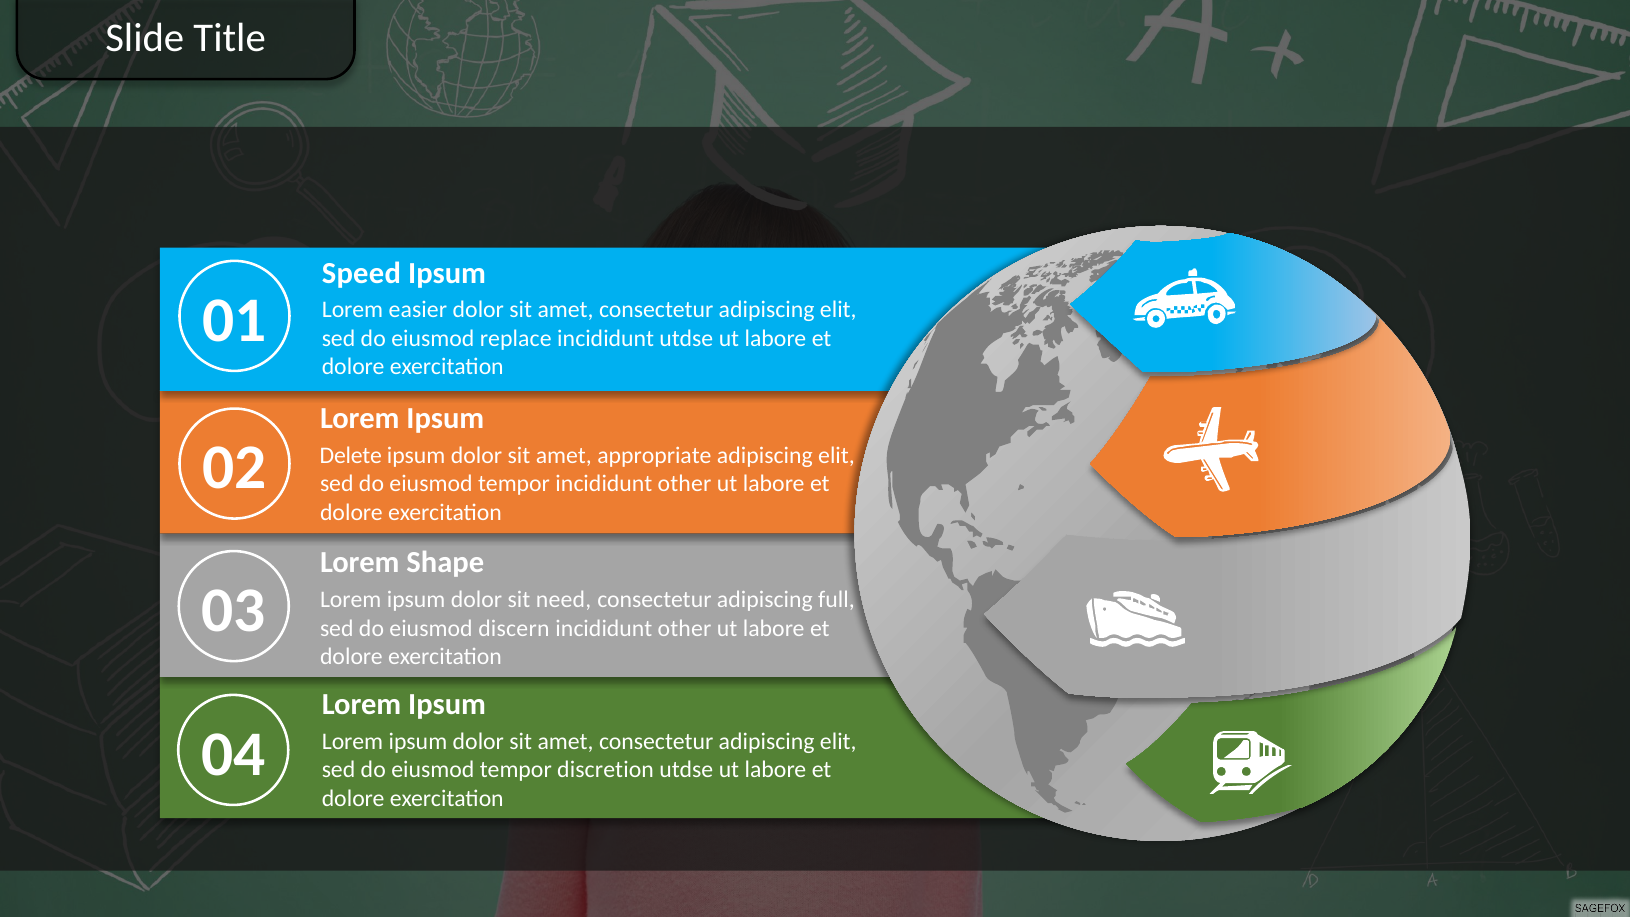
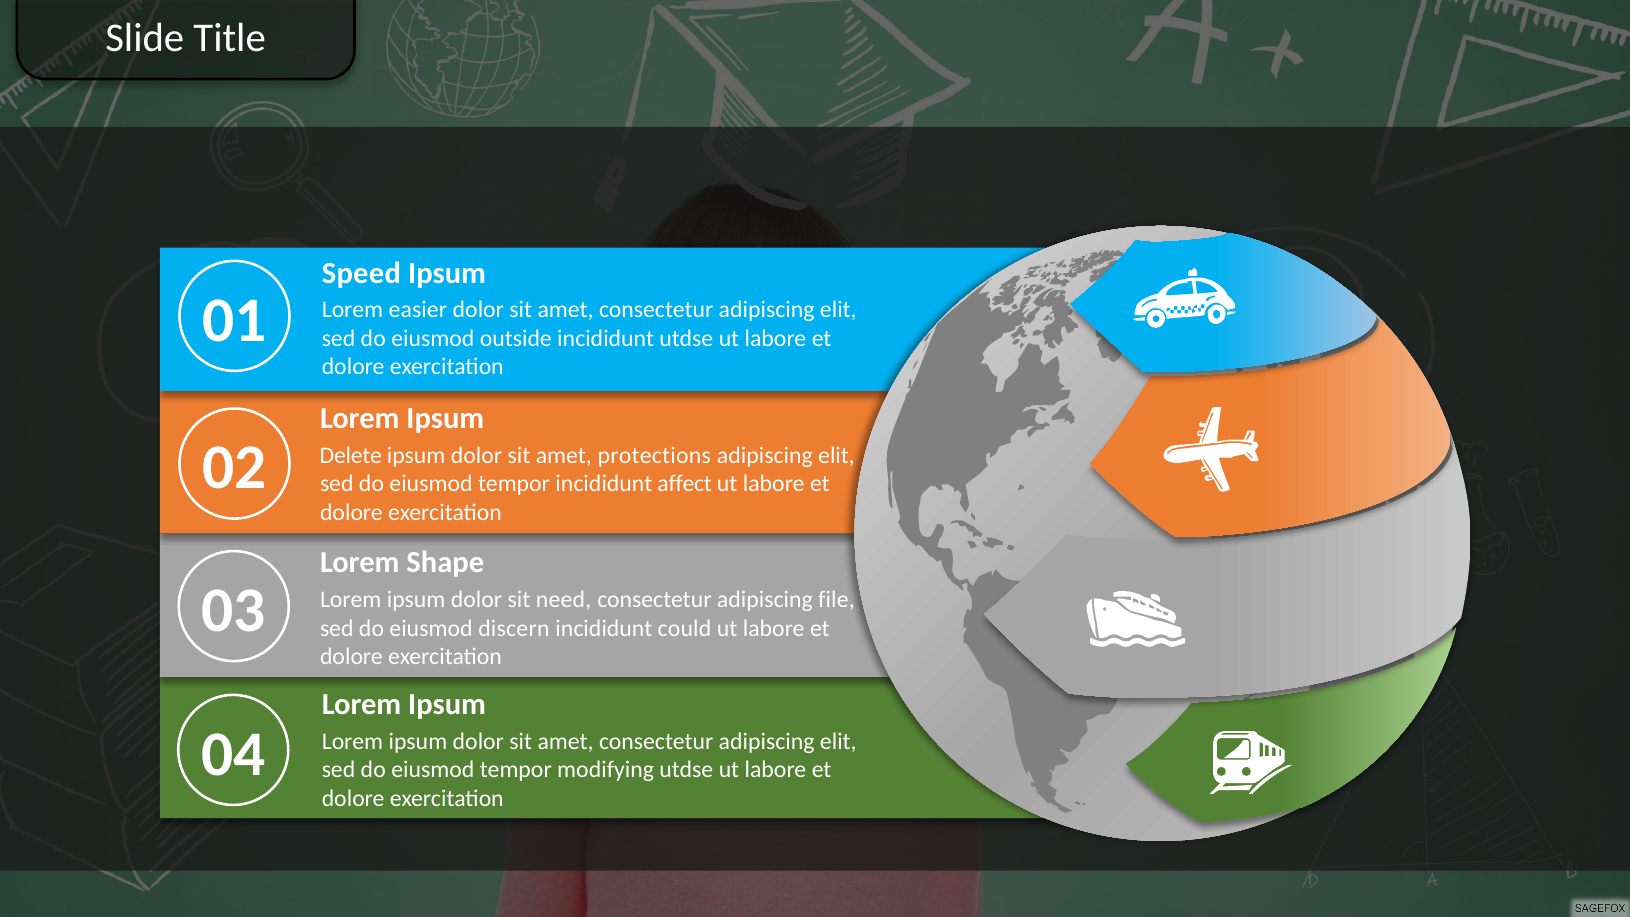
replace: replace -> outside
appropriate: appropriate -> protections
tempor incididunt other: other -> affect
full: full -> file
other at (684, 628): other -> could
discretion: discretion -> modifying
